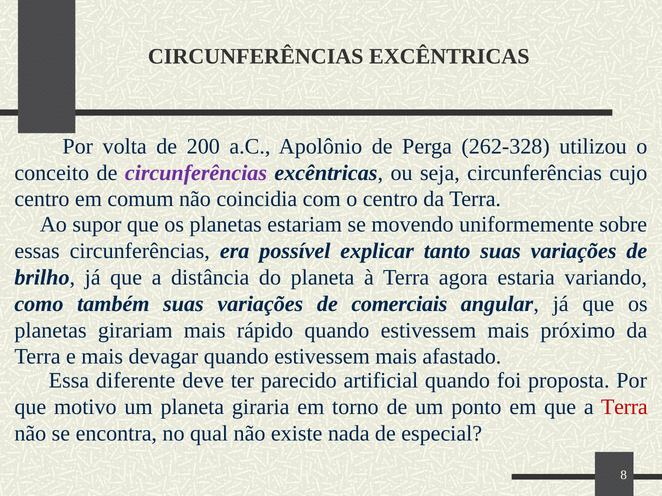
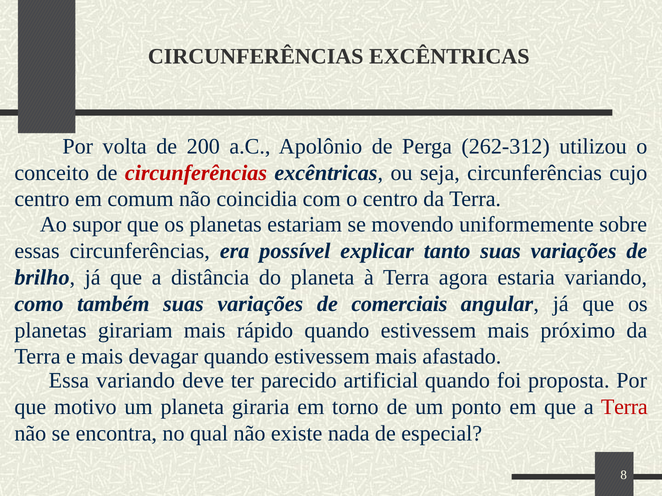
262-328: 262-328 -> 262-312
circunferências at (196, 173) colour: purple -> red
Essa diferente: diferente -> variando
